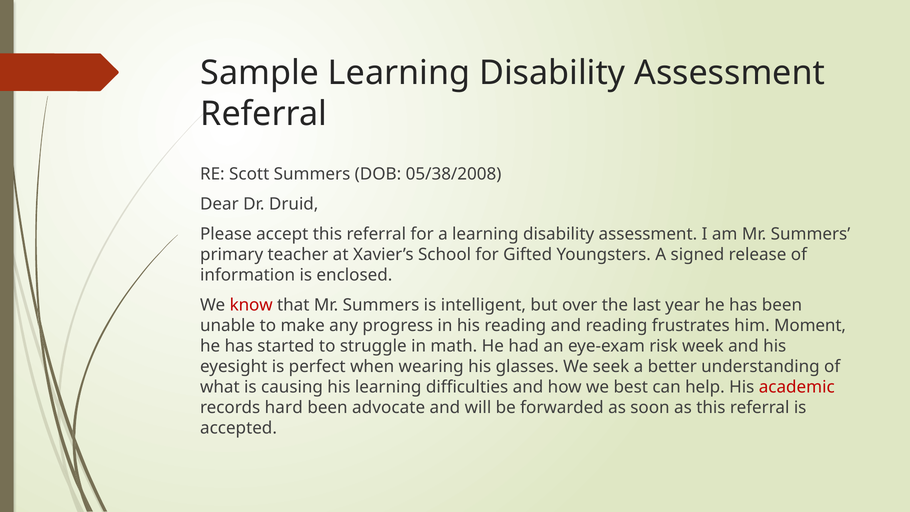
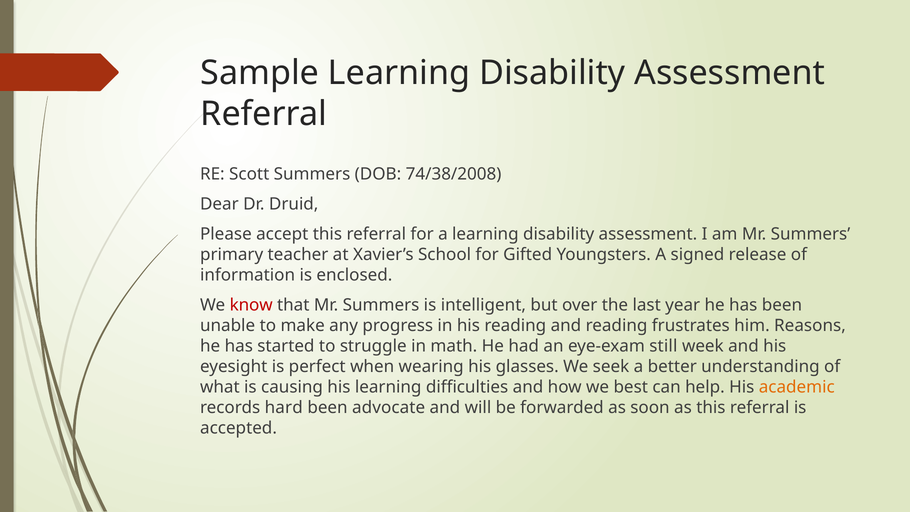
05/38/2008: 05/38/2008 -> 74/38/2008
Moment: Moment -> Reasons
risk: risk -> still
academic colour: red -> orange
